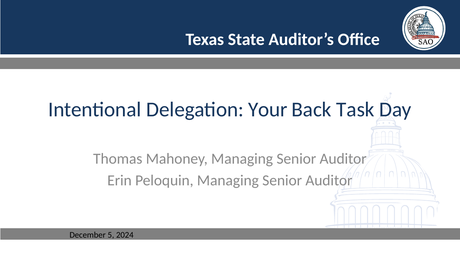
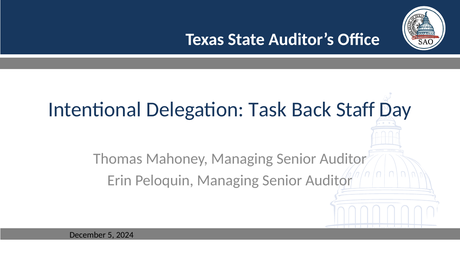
Your: Your -> Task
Task: Task -> Staff
